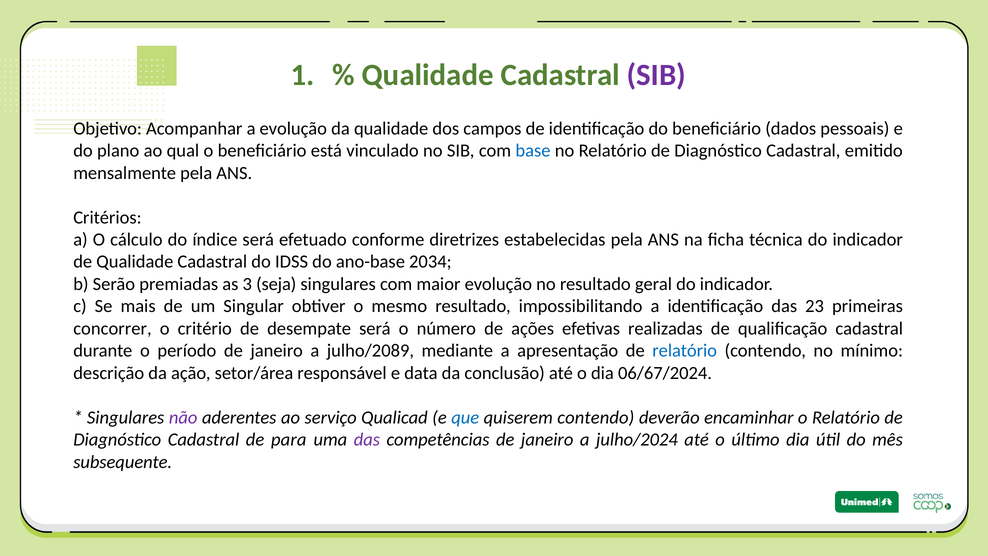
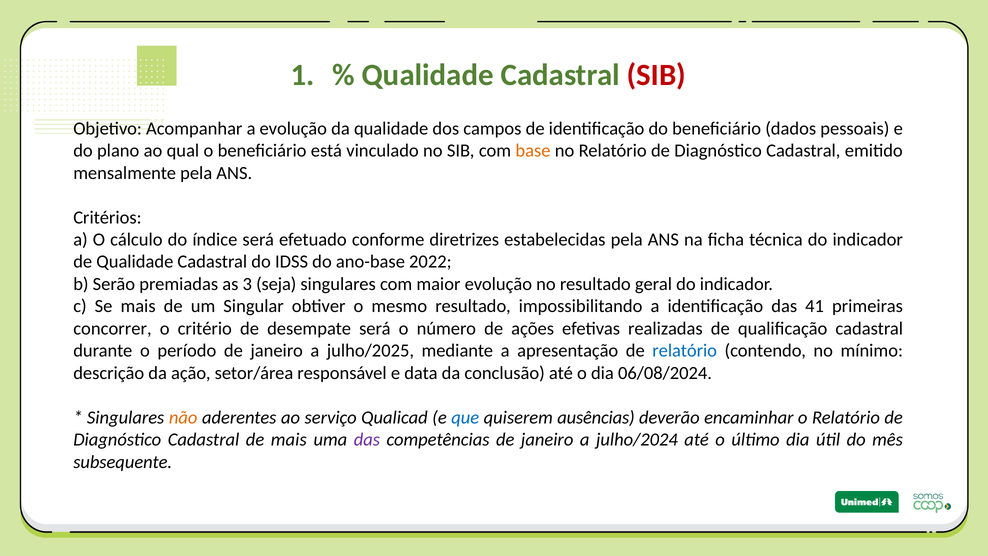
SIB at (656, 75) colour: purple -> red
base colour: blue -> orange
2034: 2034 -> 2022
23: 23 -> 41
julho/2089: julho/2089 -> julho/2025
06/67/2024: 06/67/2024 -> 06/08/2024
não colour: purple -> orange
quiserem contendo: contendo -> ausências
de para: para -> mais
